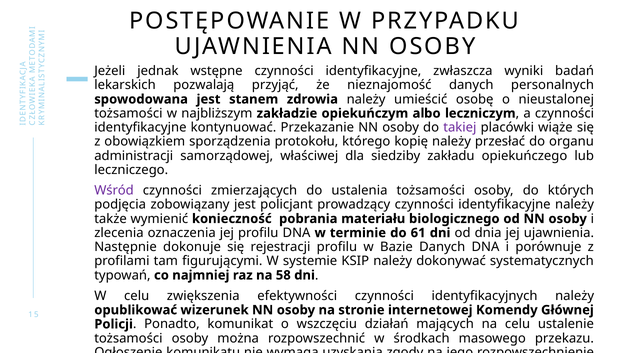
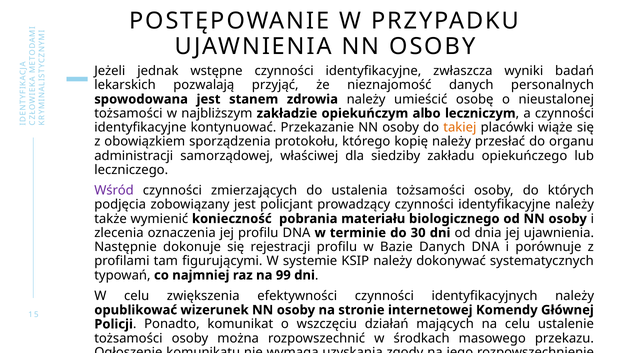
takiej colour: purple -> orange
61: 61 -> 30
58: 58 -> 99
